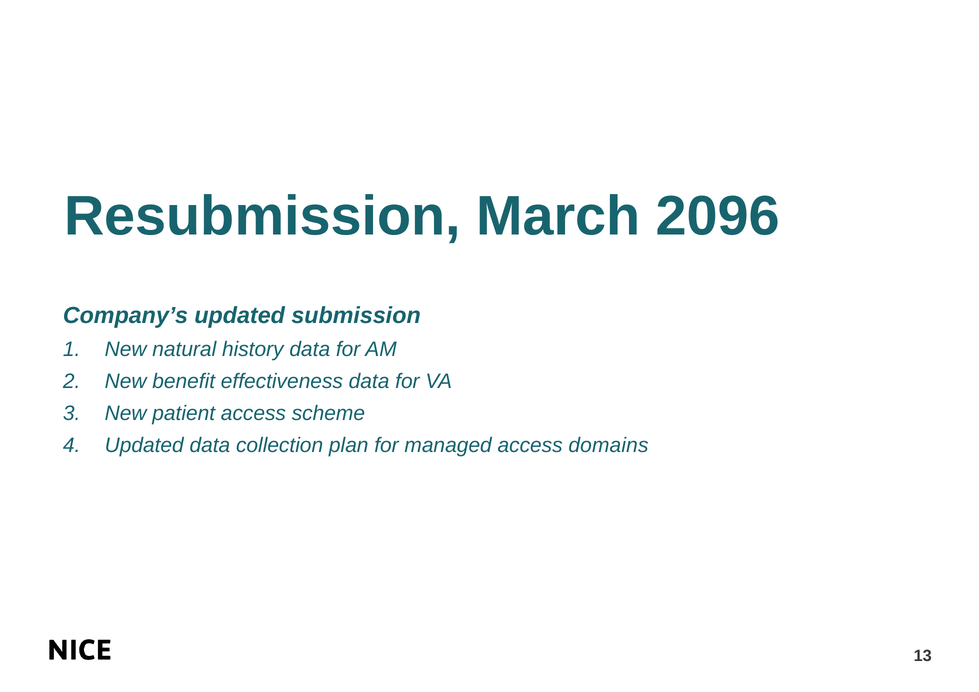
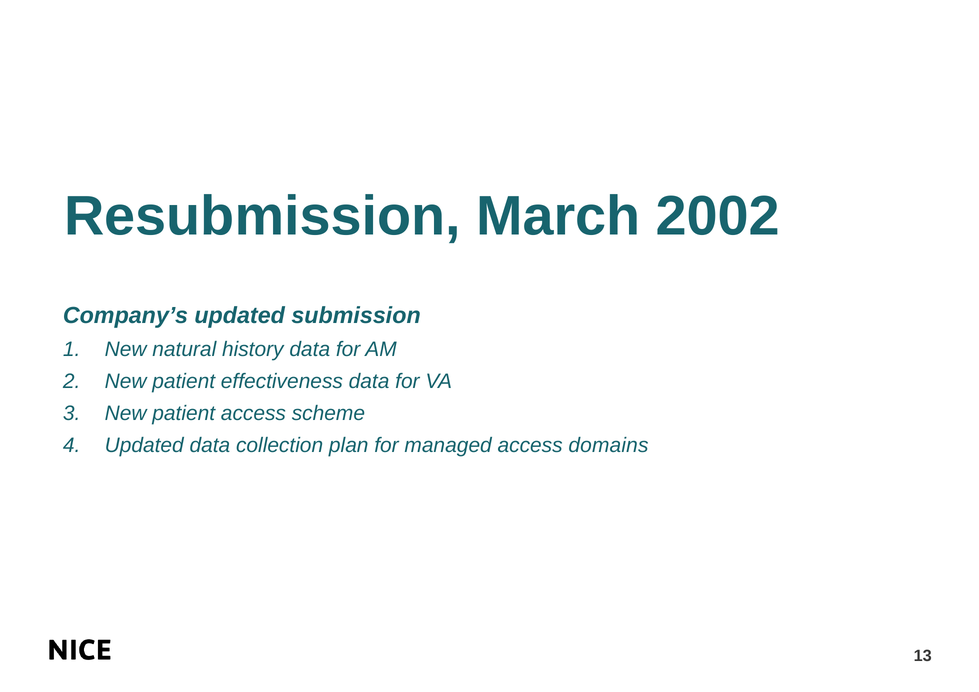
2096: 2096 -> 2002
benefit at (184, 381): benefit -> patient
